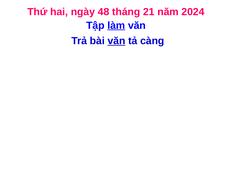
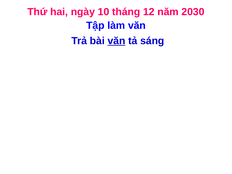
48: 48 -> 10
21: 21 -> 12
2024: 2024 -> 2030
làm underline: present -> none
càng: càng -> sáng
